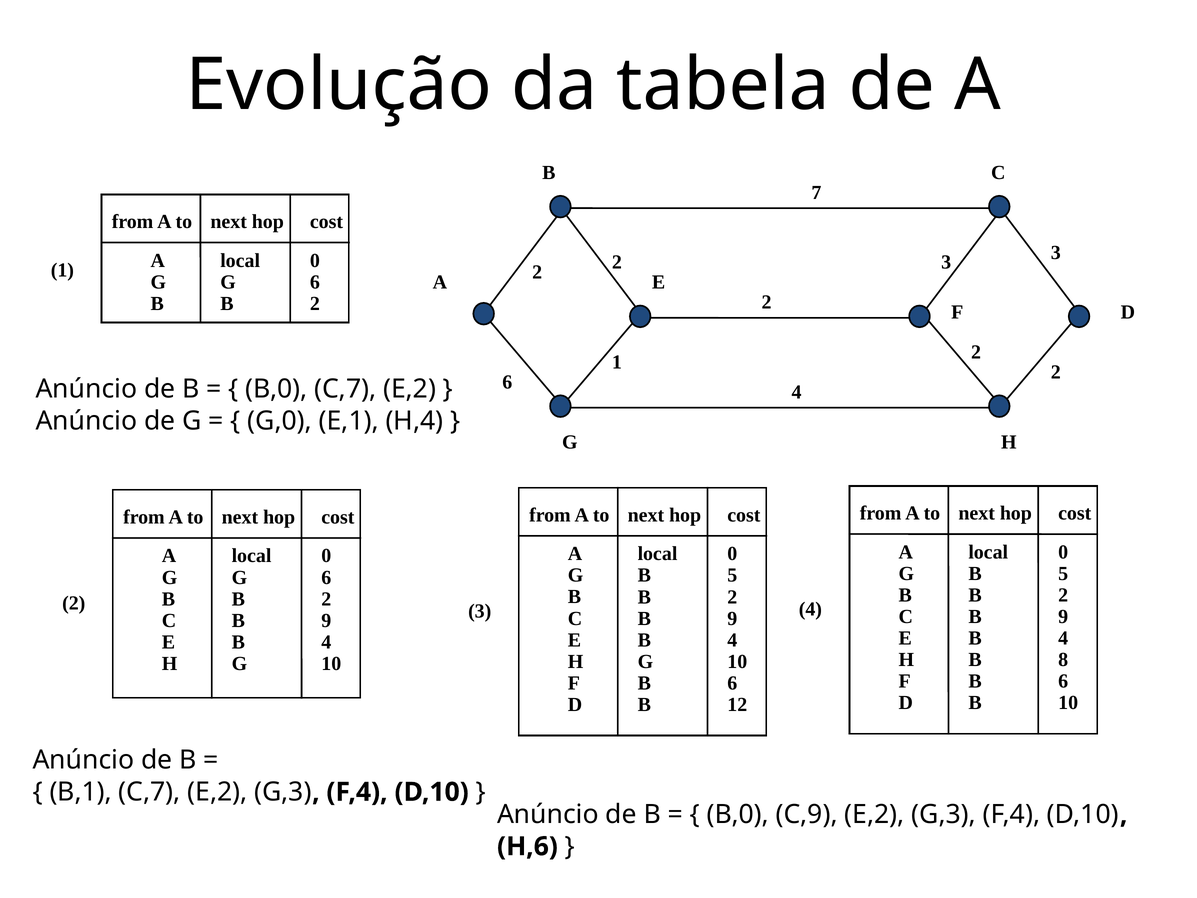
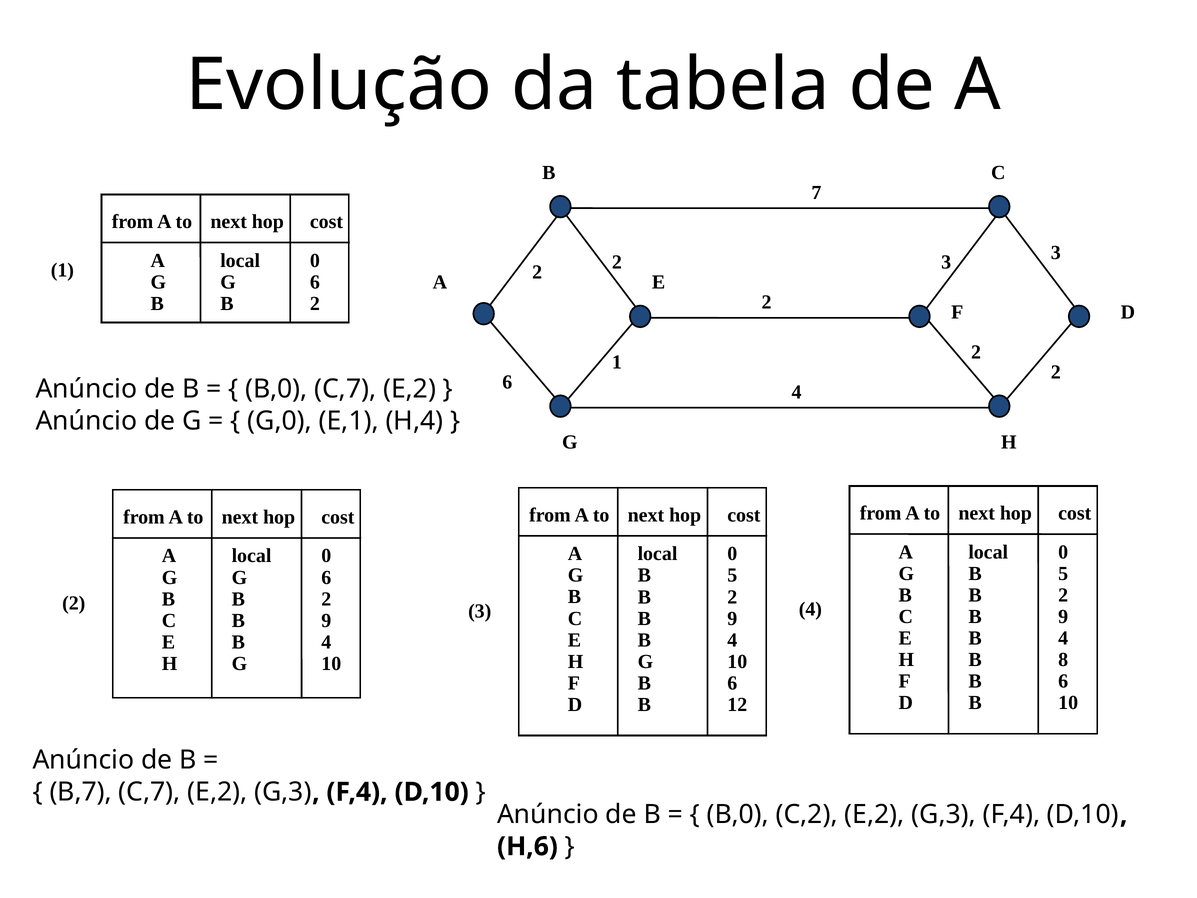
B,1: B,1 -> B,7
C,9: C,9 -> C,2
